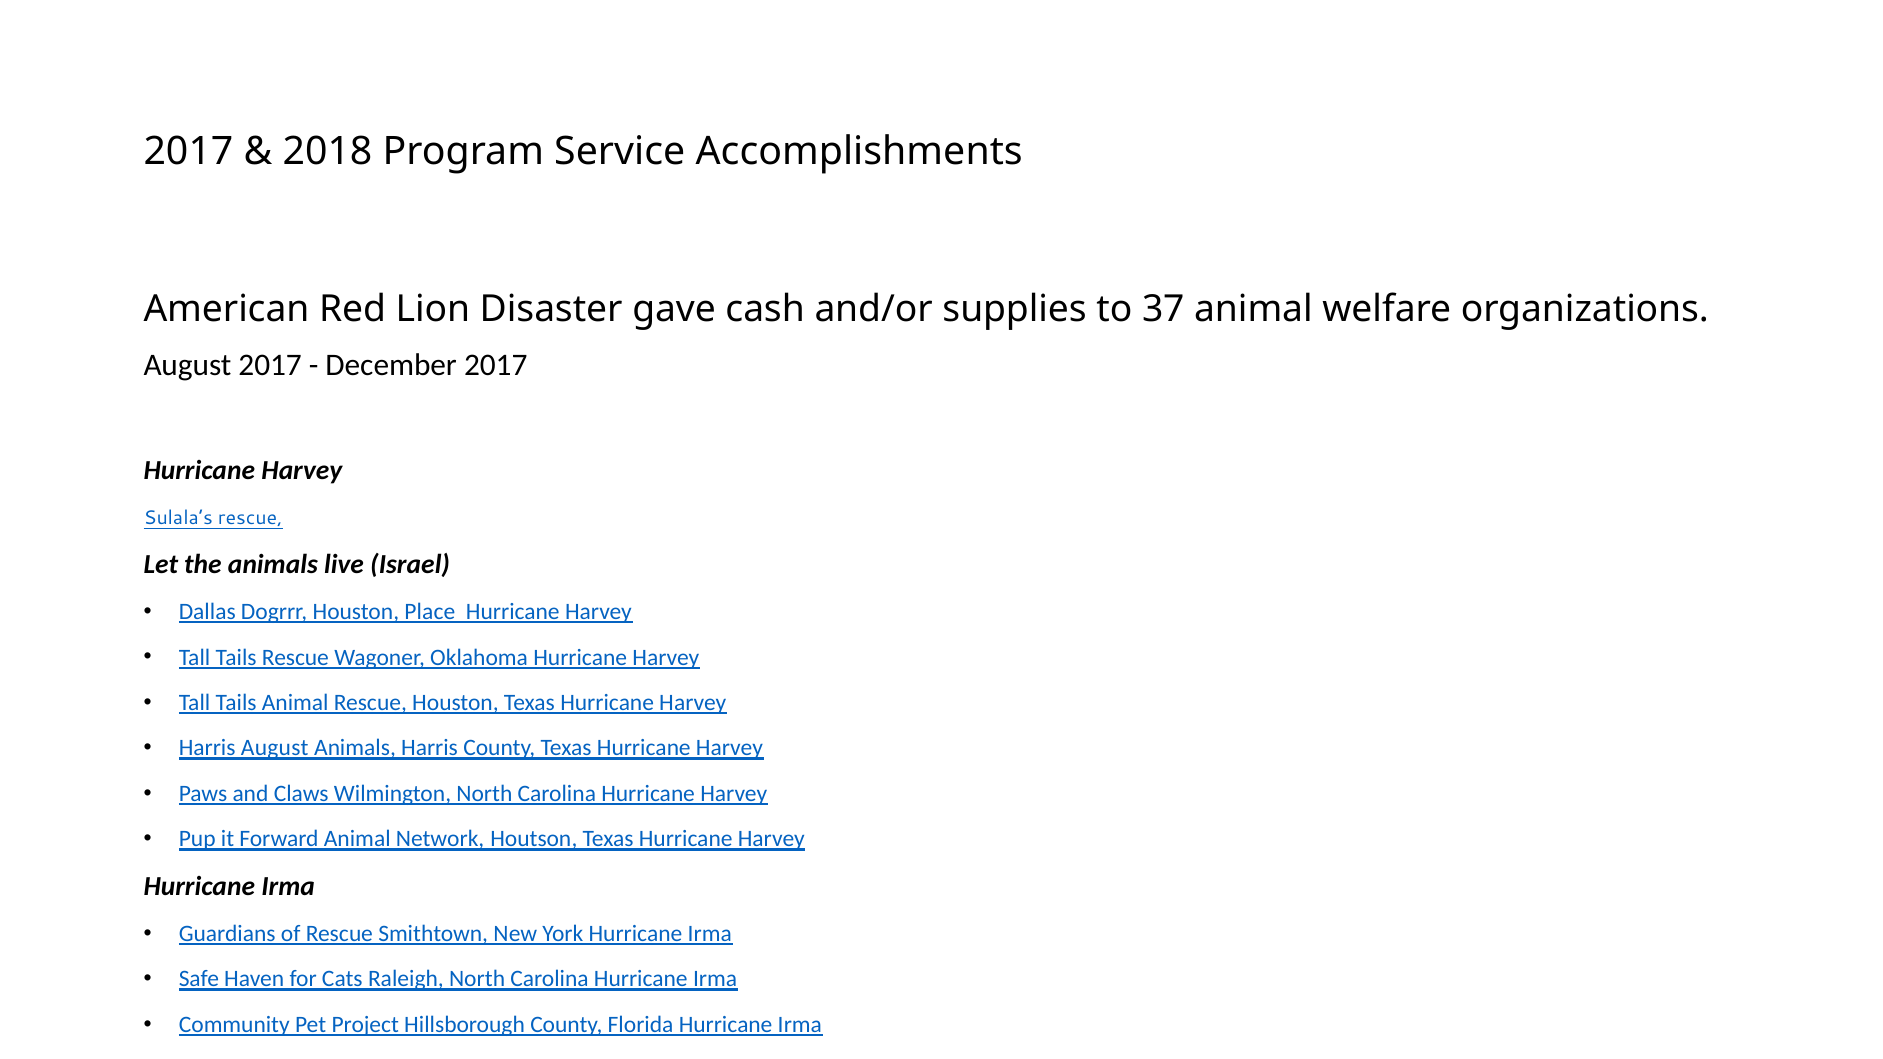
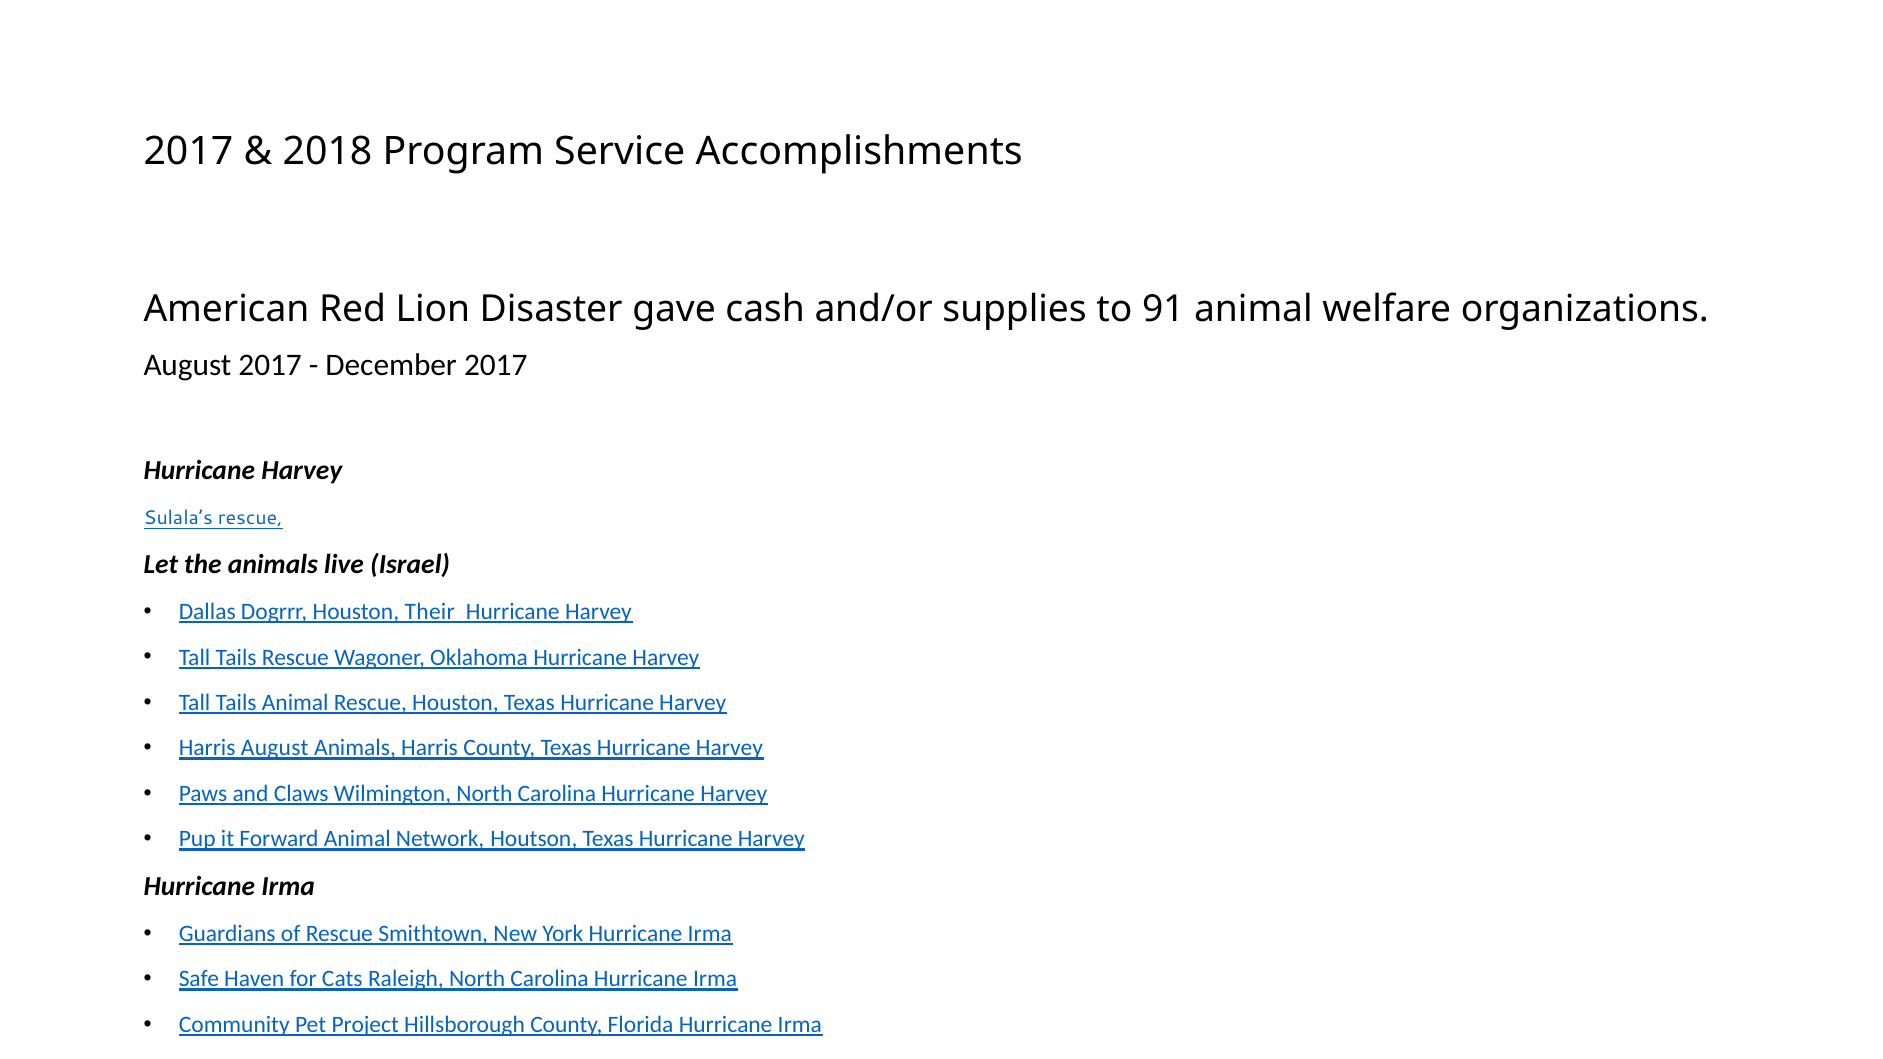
37: 37 -> 91
Place: Place -> Their
